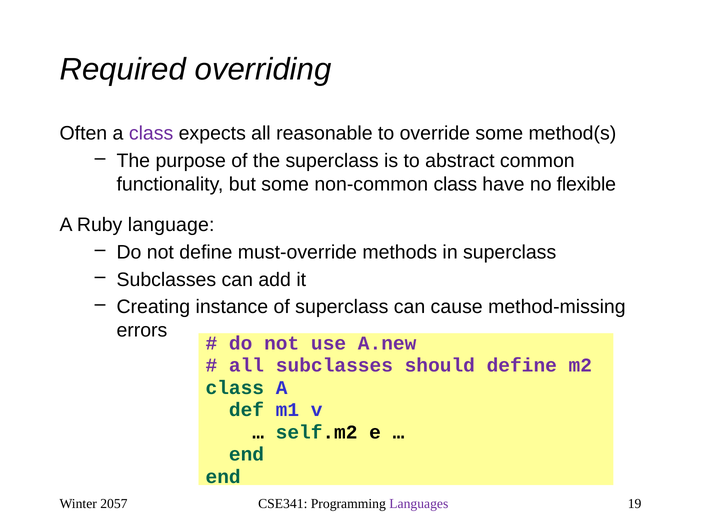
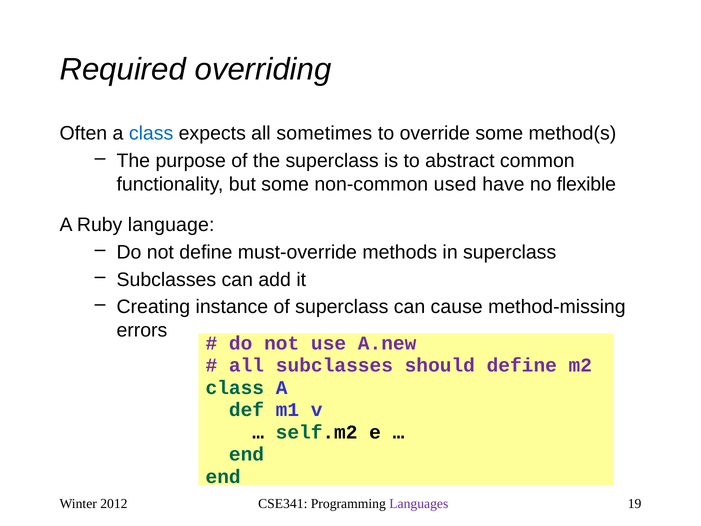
class at (151, 133) colour: purple -> blue
reasonable: reasonable -> sometimes
non-common class: class -> used
2057: 2057 -> 2012
